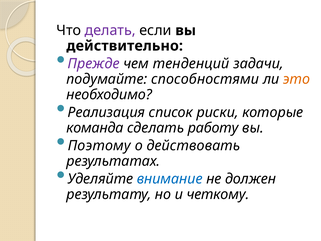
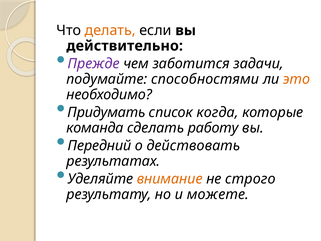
делать colour: purple -> orange
тенденций: тенденций -> заботится
Реализация: Реализация -> Придумать
риски: риски -> когда
Поэтому: Поэтому -> Передний
внимание colour: blue -> orange
должен: должен -> строго
четкому: четкому -> можете
